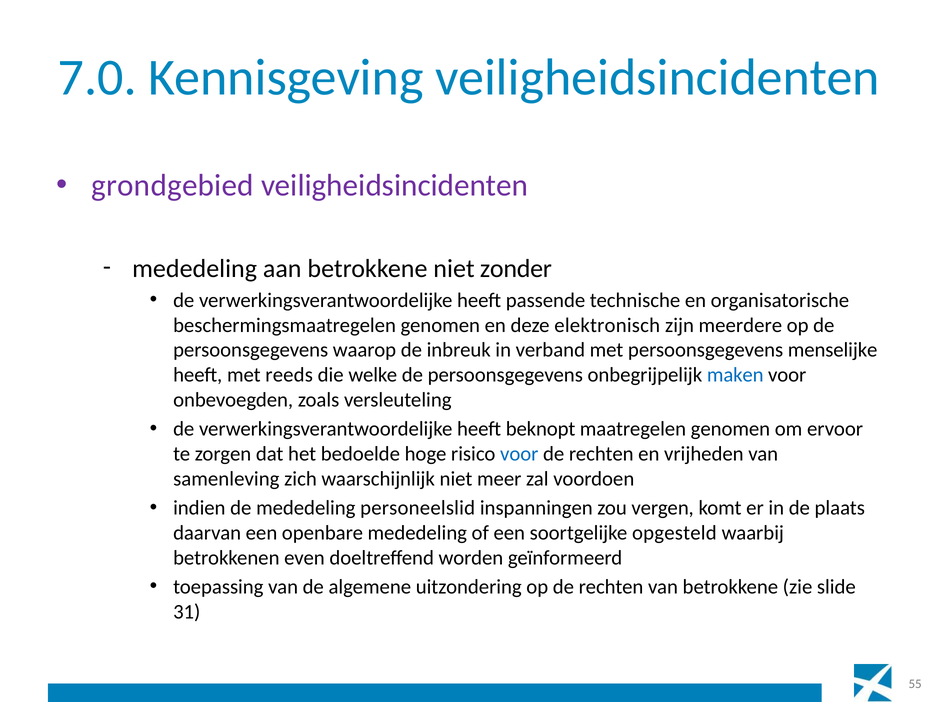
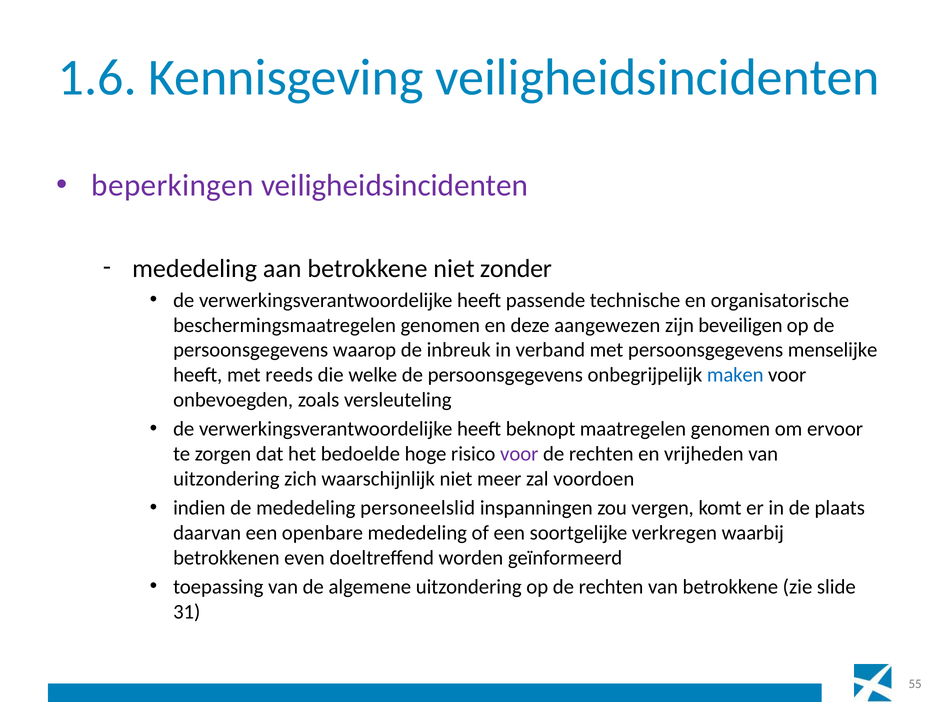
7.0: 7.0 -> 1.6
grondgebied: grondgebied -> beperkingen
elektronisch: elektronisch -> aangewezen
meerdere: meerdere -> beveiligen
voor at (519, 454) colour: blue -> purple
samenleving at (226, 479): samenleving -> uitzondering
opgesteld: opgesteld -> verkregen
